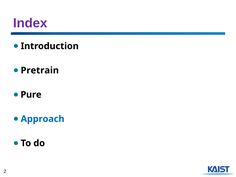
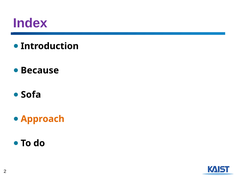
Pretrain: Pretrain -> Because
Pure: Pure -> Sofa
Approach colour: blue -> orange
